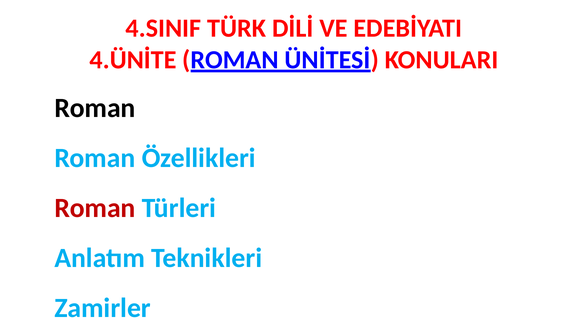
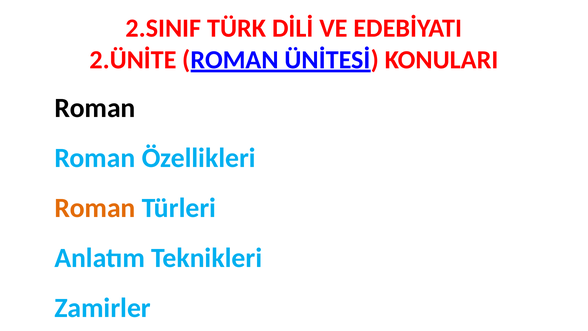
4.SINIF: 4.SINIF -> 2.SINIF
4.ÜNİTE: 4.ÜNİTE -> 2.ÜNİTE
Roman at (95, 208) colour: red -> orange
